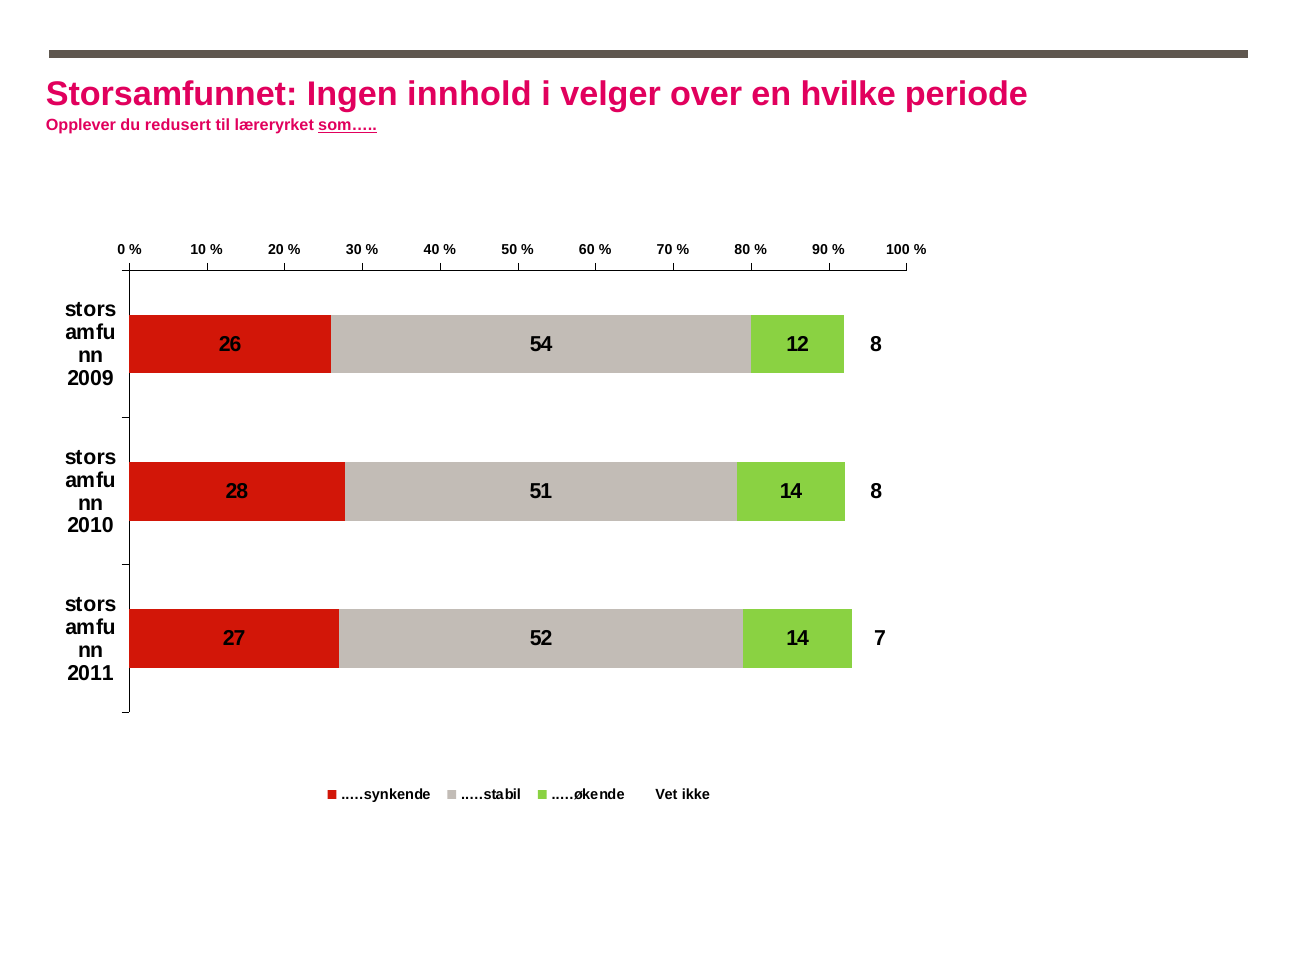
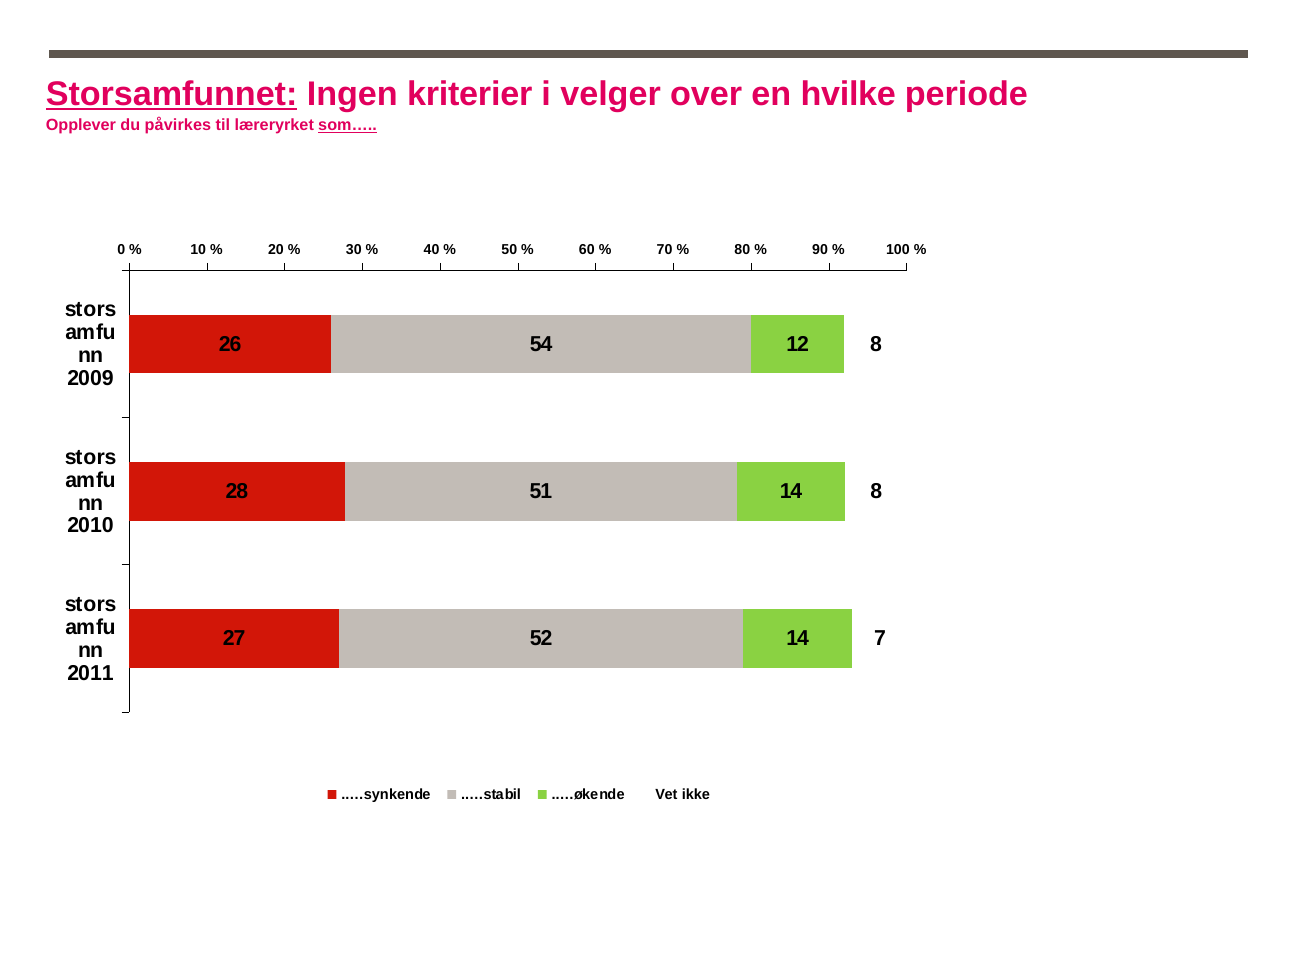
Storsamfunnet underline: none -> present
innhold: innhold -> kriterier
redusert: redusert -> påvirkes
